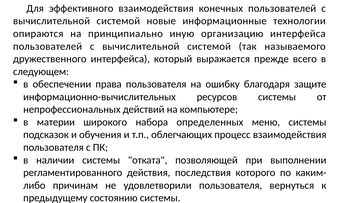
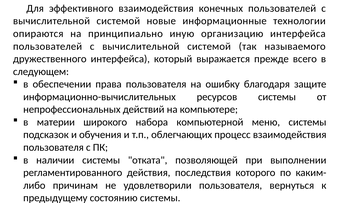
определенных: определенных -> компьютерной
